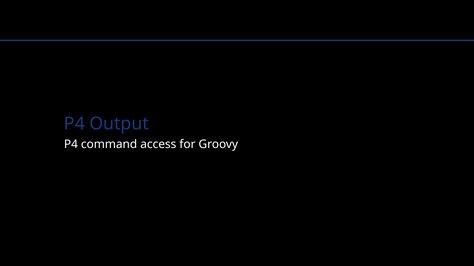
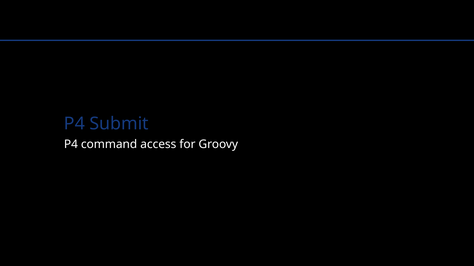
Output: Output -> Submit
